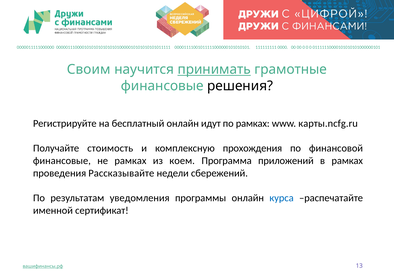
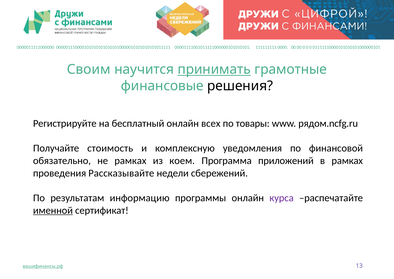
идут: идут -> всех
по рамках: рамках -> товары
карты.ncfg.ru: карты.ncfg.ru -> рядом.ncfg.ru
прохождения: прохождения -> уведомления
финансовые at (62, 161): финансовые -> обязательно
уведомления: уведомления -> информацию
курса colour: blue -> purple
именной underline: none -> present
